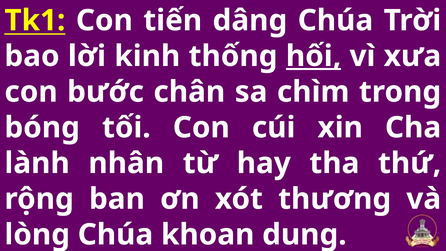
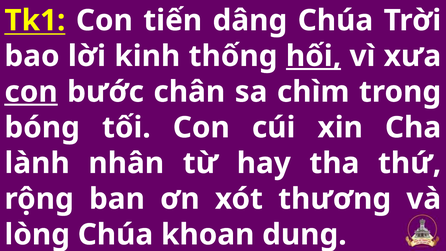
con at (31, 92) underline: none -> present
